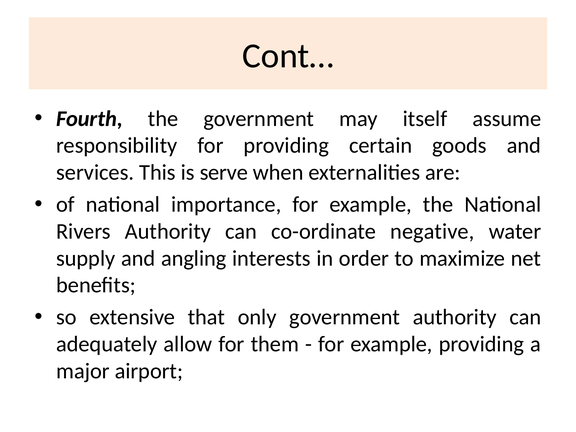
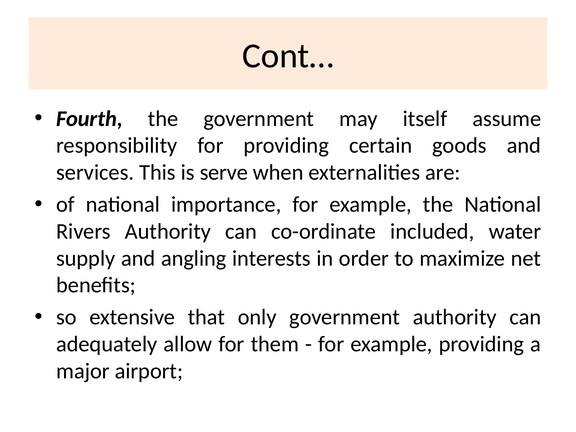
negative: negative -> included
